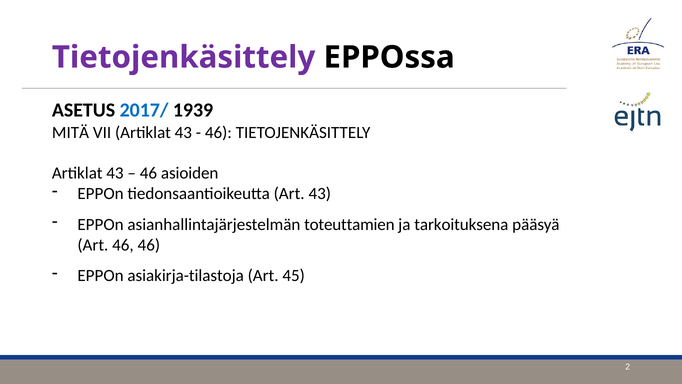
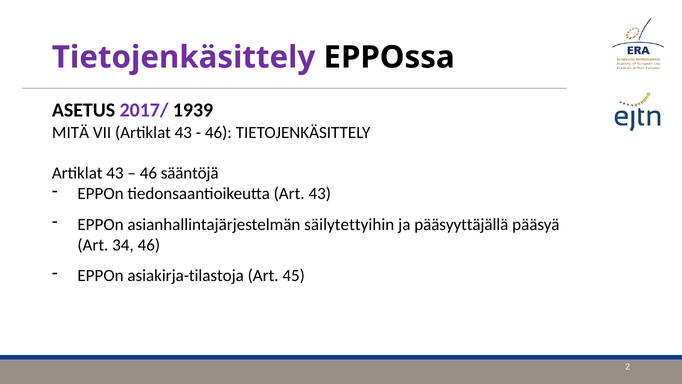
2017/ colour: blue -> purple
asioiden: asioiden -> sääntöjä
toteuttamien: toteuttamien -> säilytettyihin
tarkoituksena: tarkoituksena -> pääsyyttäjällä
Art 46: 46 -> 34
